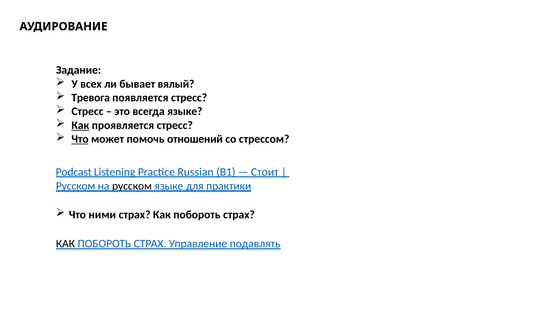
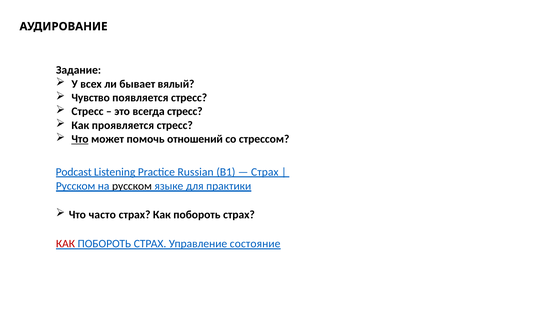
Тревога: Тревога -> Чувство
всегда языке: языке -> стресс
Как at (80, 125) underline: present -> none
Стоит at (265, 172): Стоит -> Страх
ними: ними -> часто
КАК at (65, 244) colour: black -> red
подавлять: подавлять -> состояние
